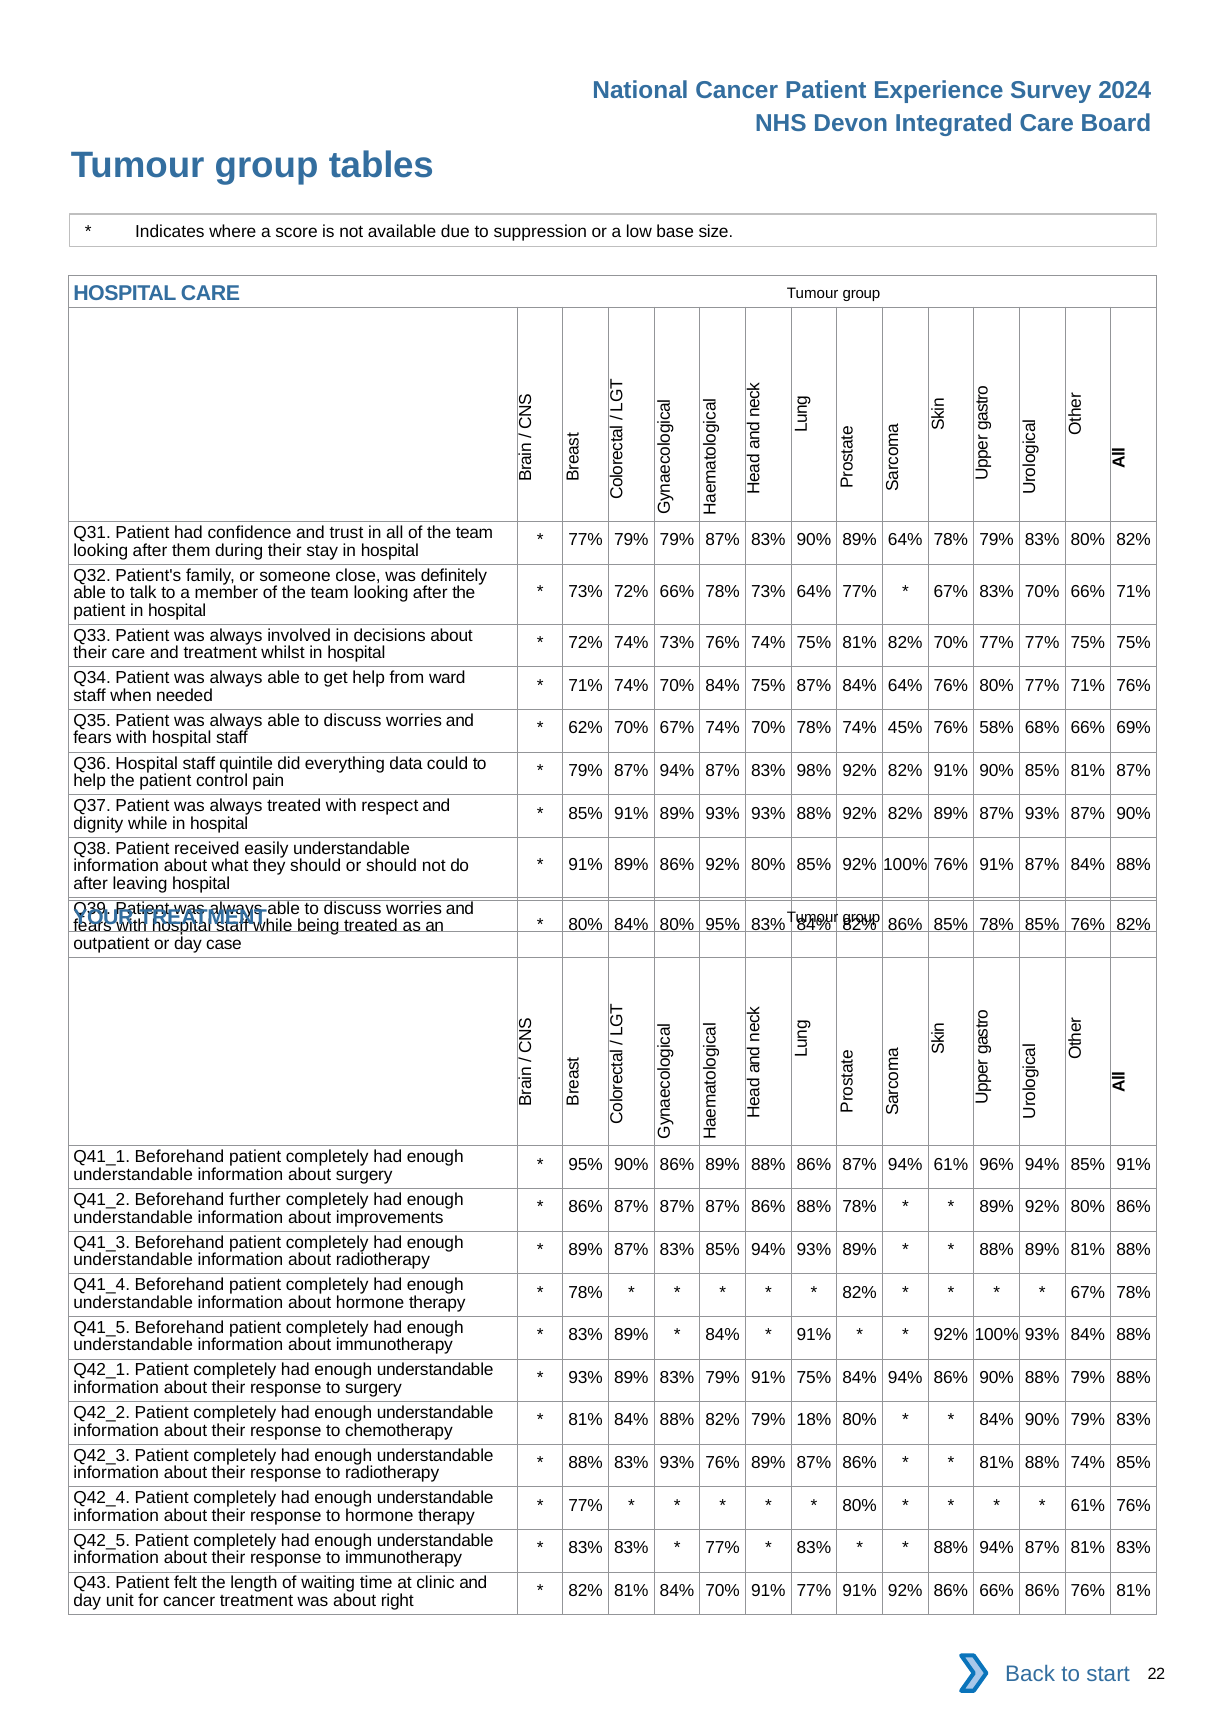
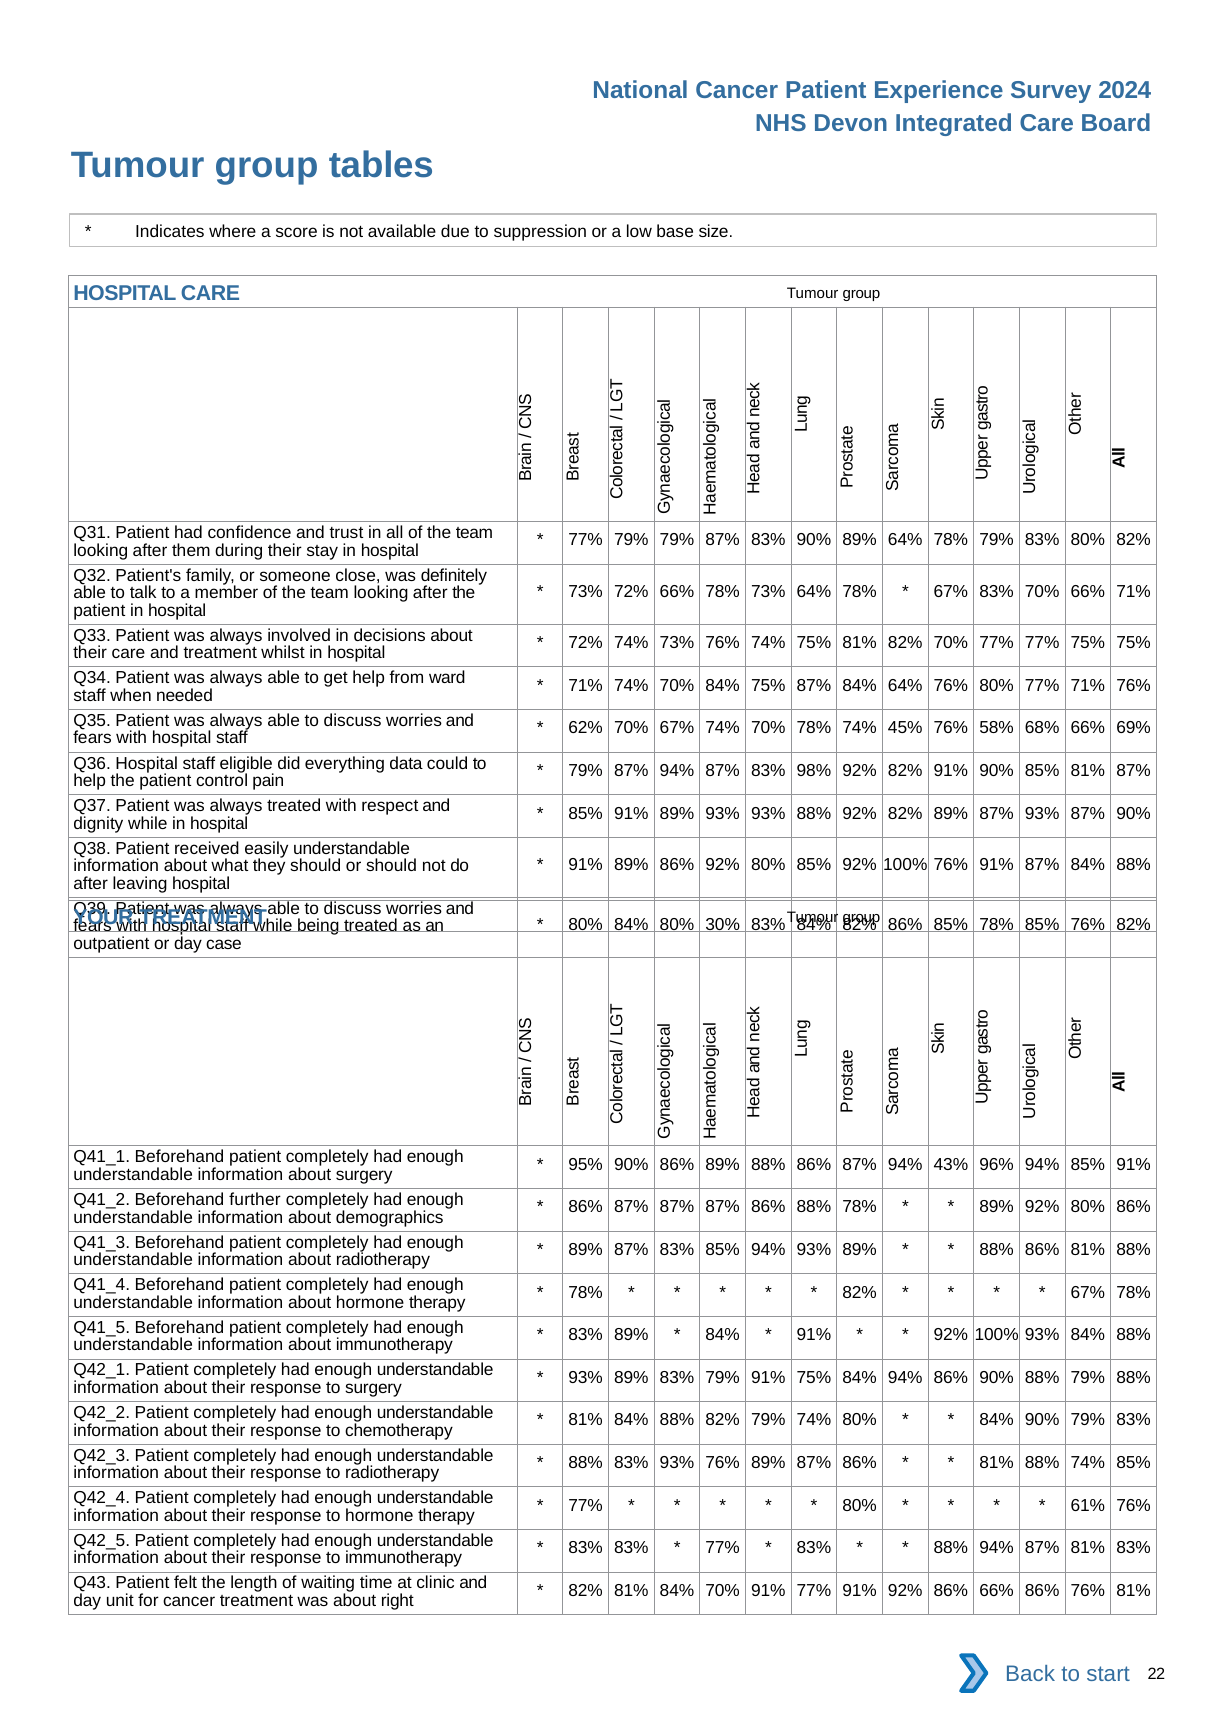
73% 64% 77%: 77% -> 78%
quintile: quintile -> eligible
80% 95%: 95% -> 30%
94% 61%: 61% -> 43%
improvements: improvements -> demographics
89% at (1042, 1249): 89% -> 86%
79% 18%: 18% -> 74%
